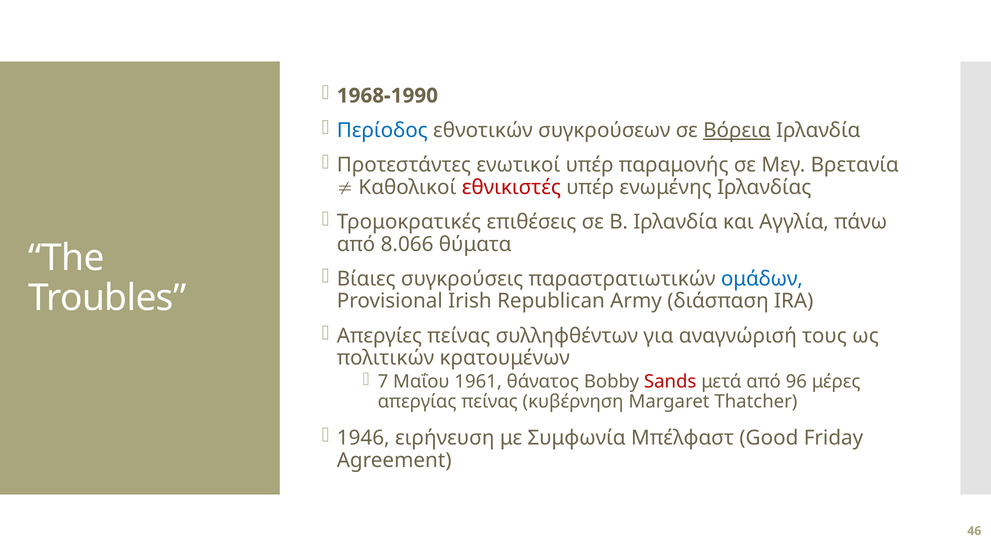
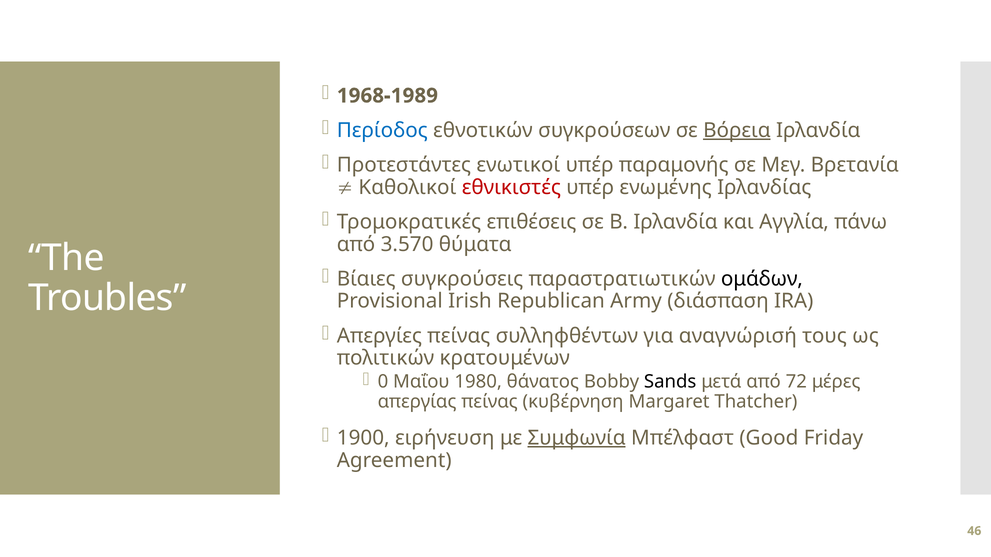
1968-1990: 1968-1990 -> 1968-1989
8.066: 8.066 -> 3.570
ομάδων colour: blue -> black
7: 7 -> 0
1961: 1961 -> 1980
Sands colour: red -> black
96: 96 -> 72
1946: 1946 -> 1900
Συμφωνία underline: none -> present
